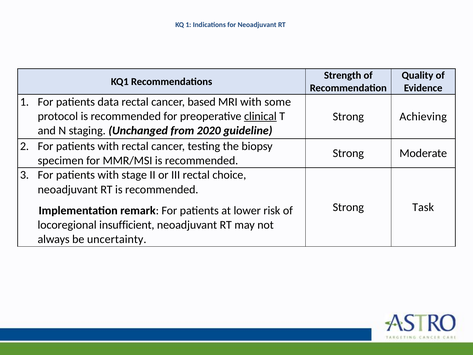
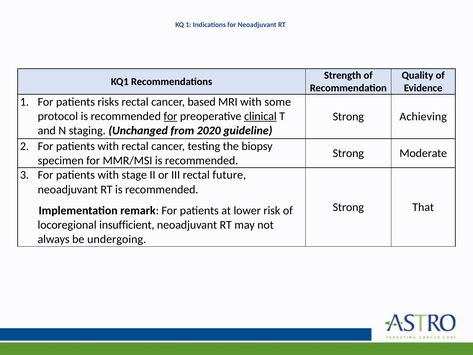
data: data -> risks
for at (170, 116) underline: none -> present
choice: choice -> future
Task: Task -> That
uncertainty: uncertainty -> undergoing
